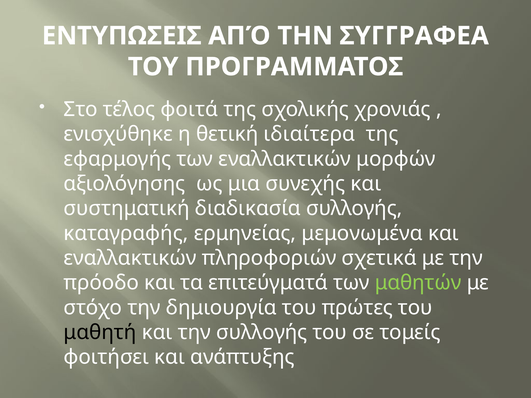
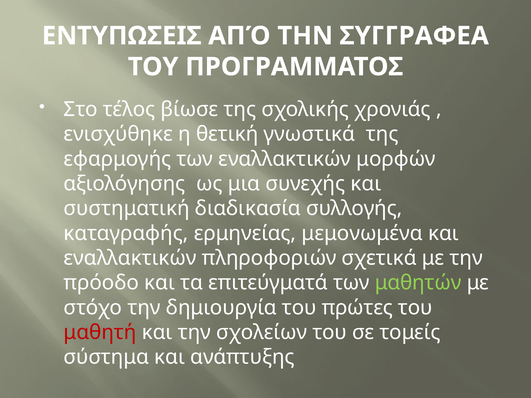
φοιτά: φοιτά -> βίωσε
ιδιαίτερα: ιδιαίτερα -> γνωστικά
μαθητή colour: black -> red
την συλλογής: συλλογής -> σχολείων
φοιτήσει: φοιτήσει -> σύστημα
